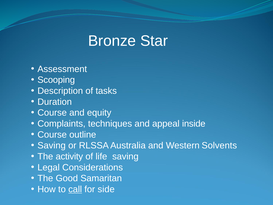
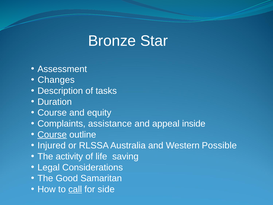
Scooping: Scooping -> Changes
techniques: techniques -> assistance
Course at (52, 134) underline: none -> present
Saving at (52, 145): Saving -> Injured
Solvents: Solvents -> Possible
